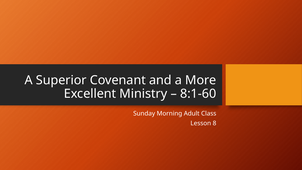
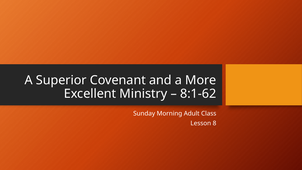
8:1-60: 8:1-60 -> 8:1-62
